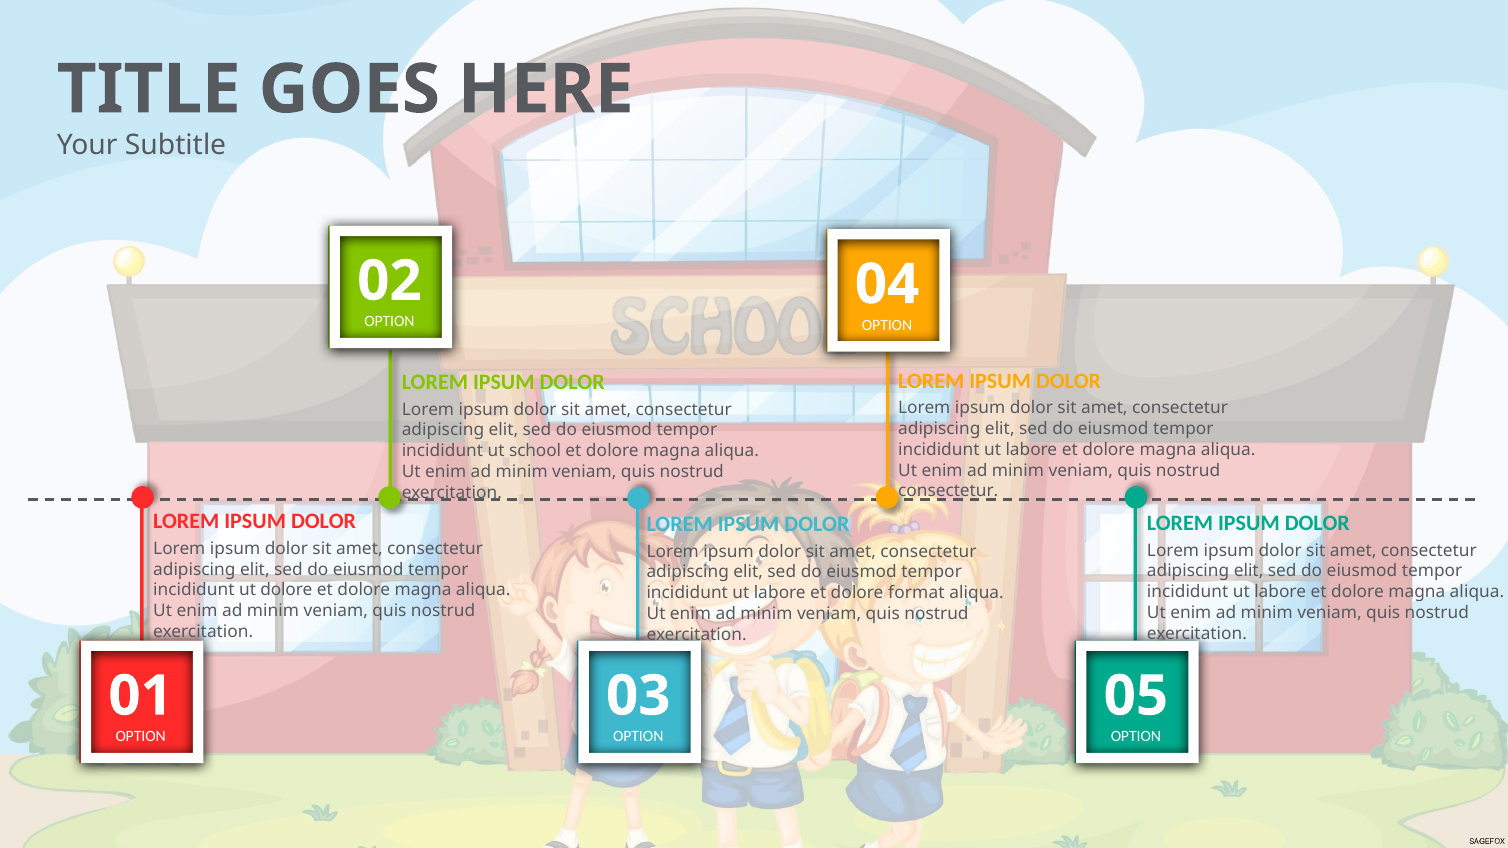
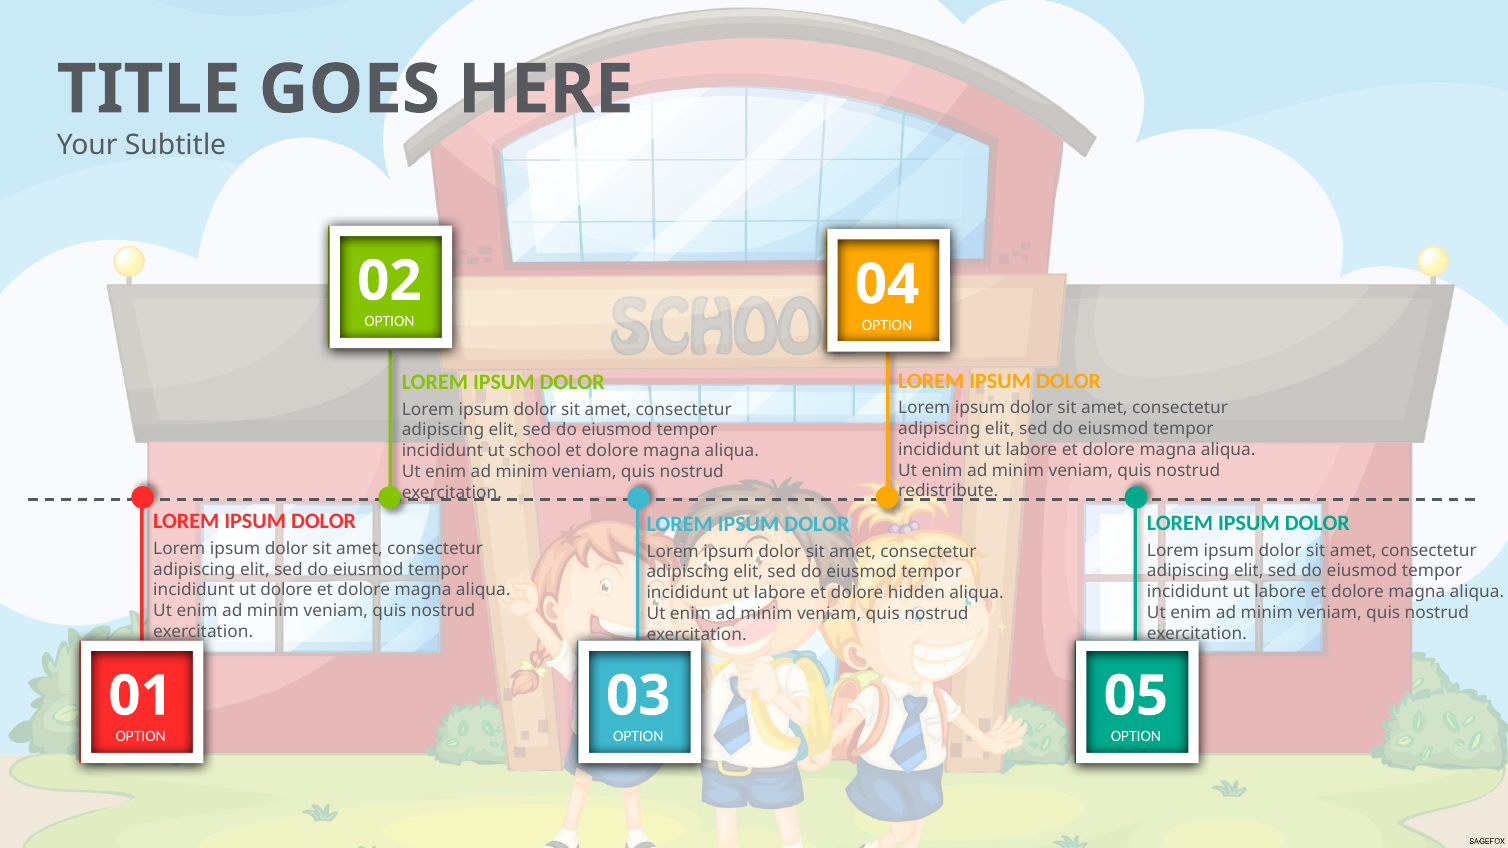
consectetur at (948, 491): consectetur -> redistribute
format: format -> hidden
